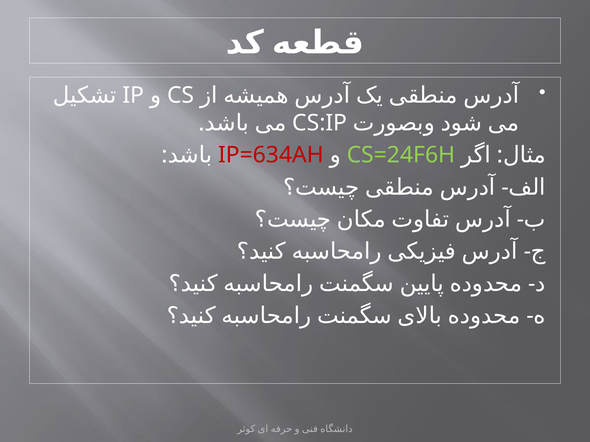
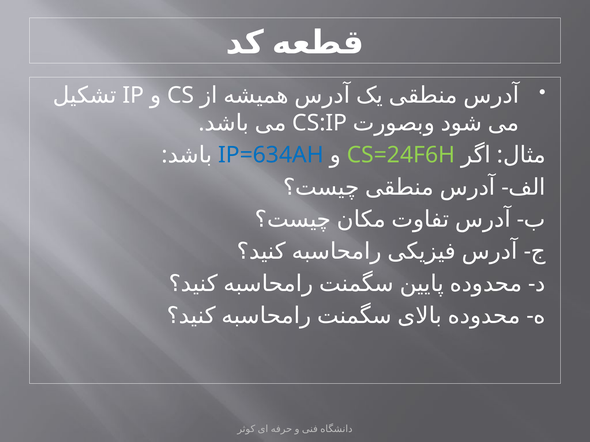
IP=634AH colour: red -> blue
